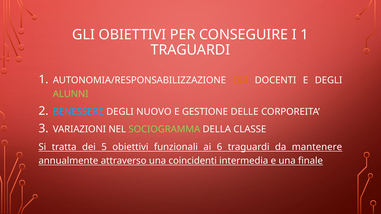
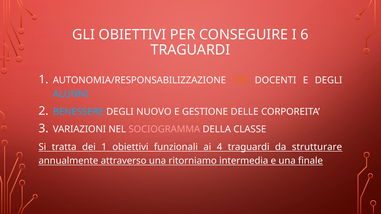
I 1: 1 -> 6
ALUNNI colour: light green -> light blue
SOCIOGRAMMA colour: light green -> pink
dei 5: 5 -> 1
6: 6 -> 4
mantenere: mantenere -> strutturare
coincidenti: coincidenti -> ritorniamo
